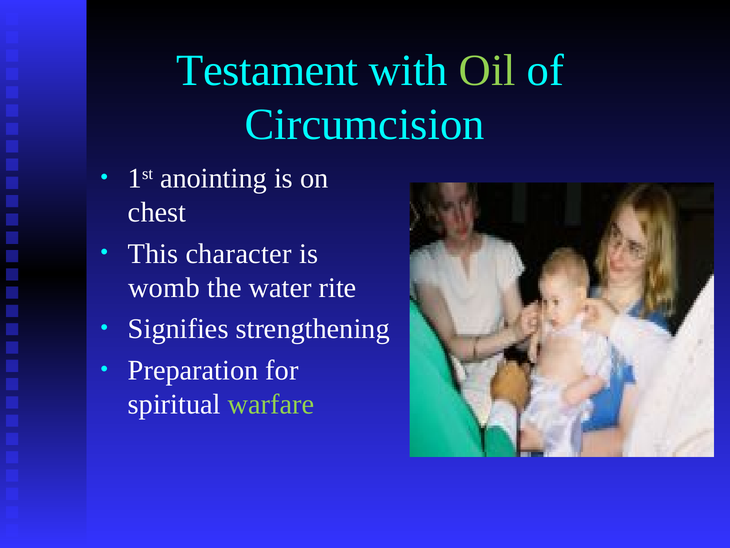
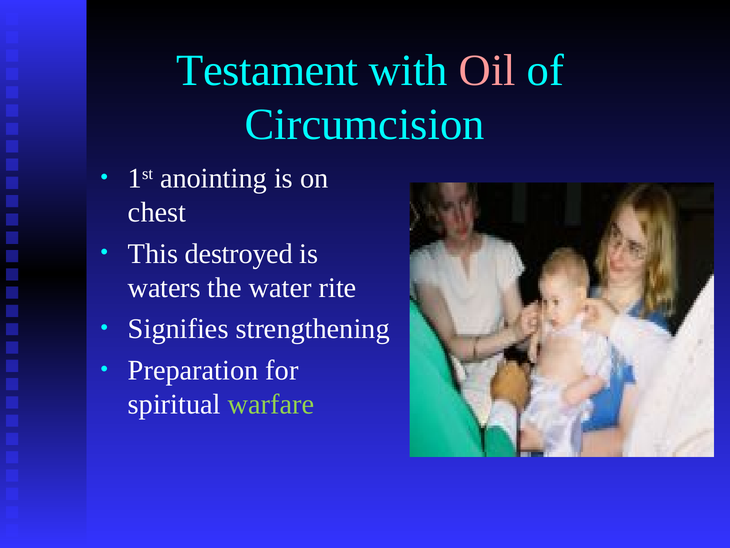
Oil colour: light green -> pink
character: character -> destroyed
womb: womb -> waters
